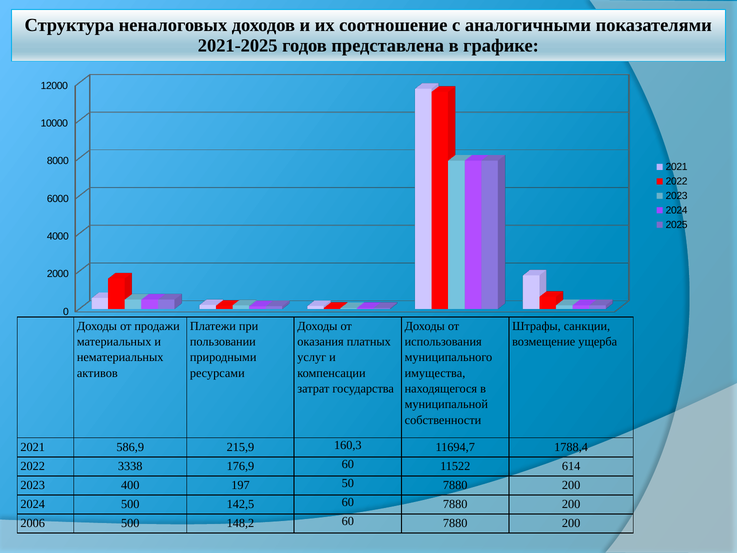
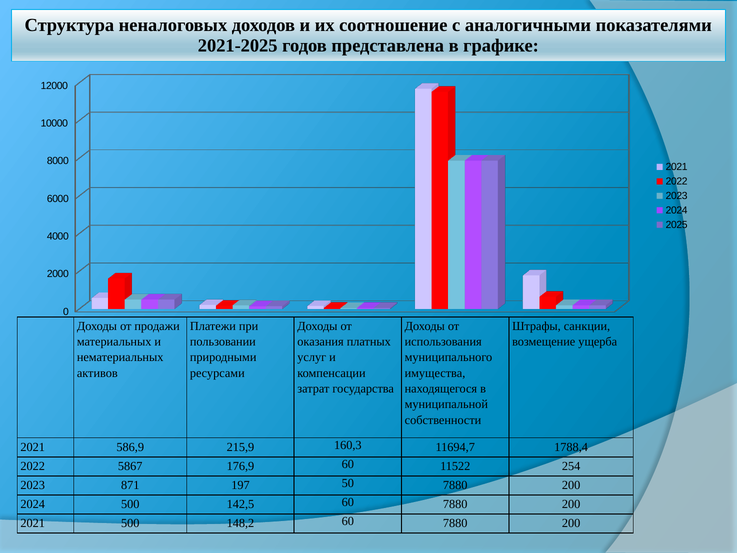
3338: 3338 -> 5867
614: 614 -> 254
400: 400 -> 871
2006 at (33, 523): 2006 -> 2021
